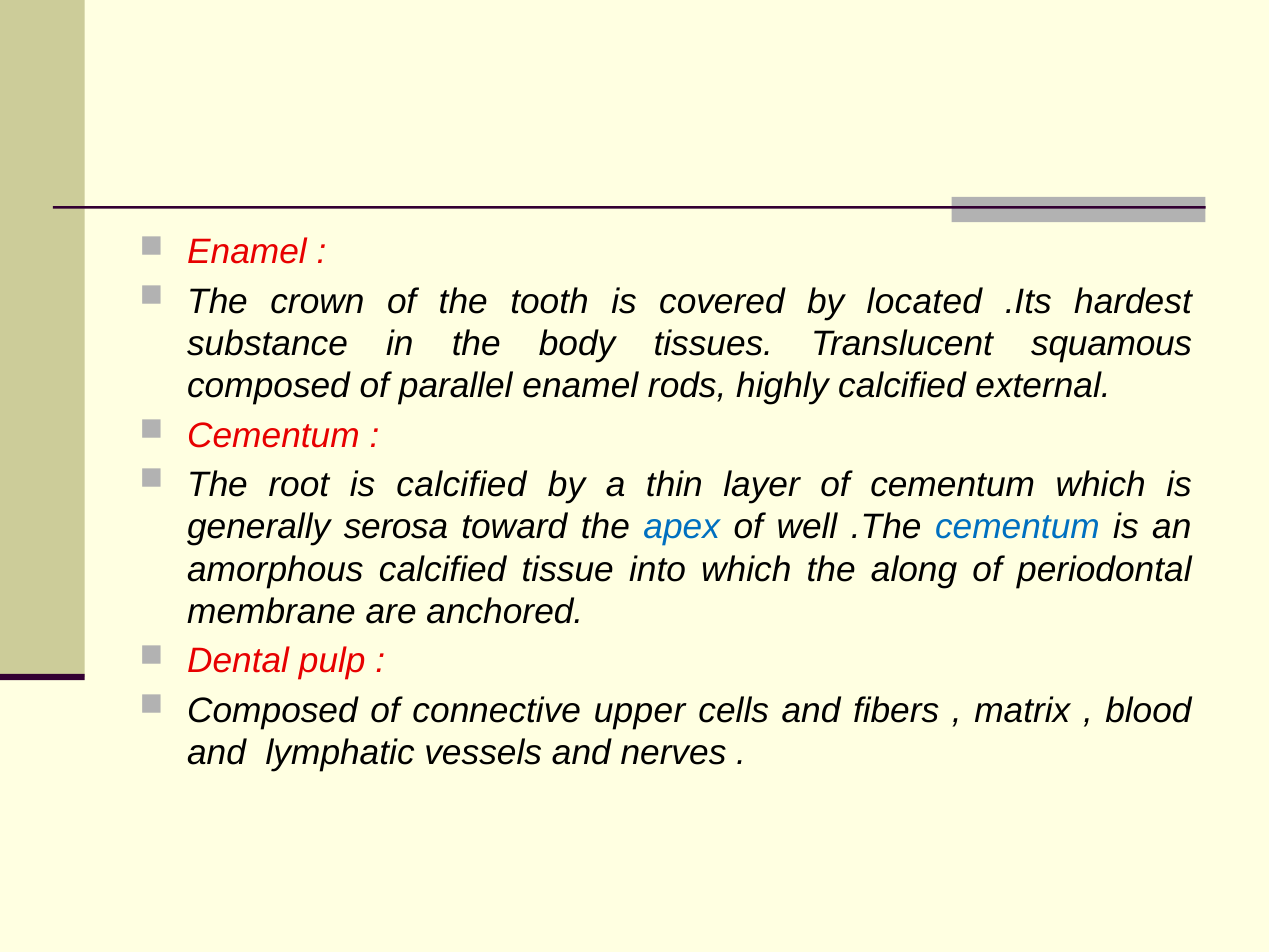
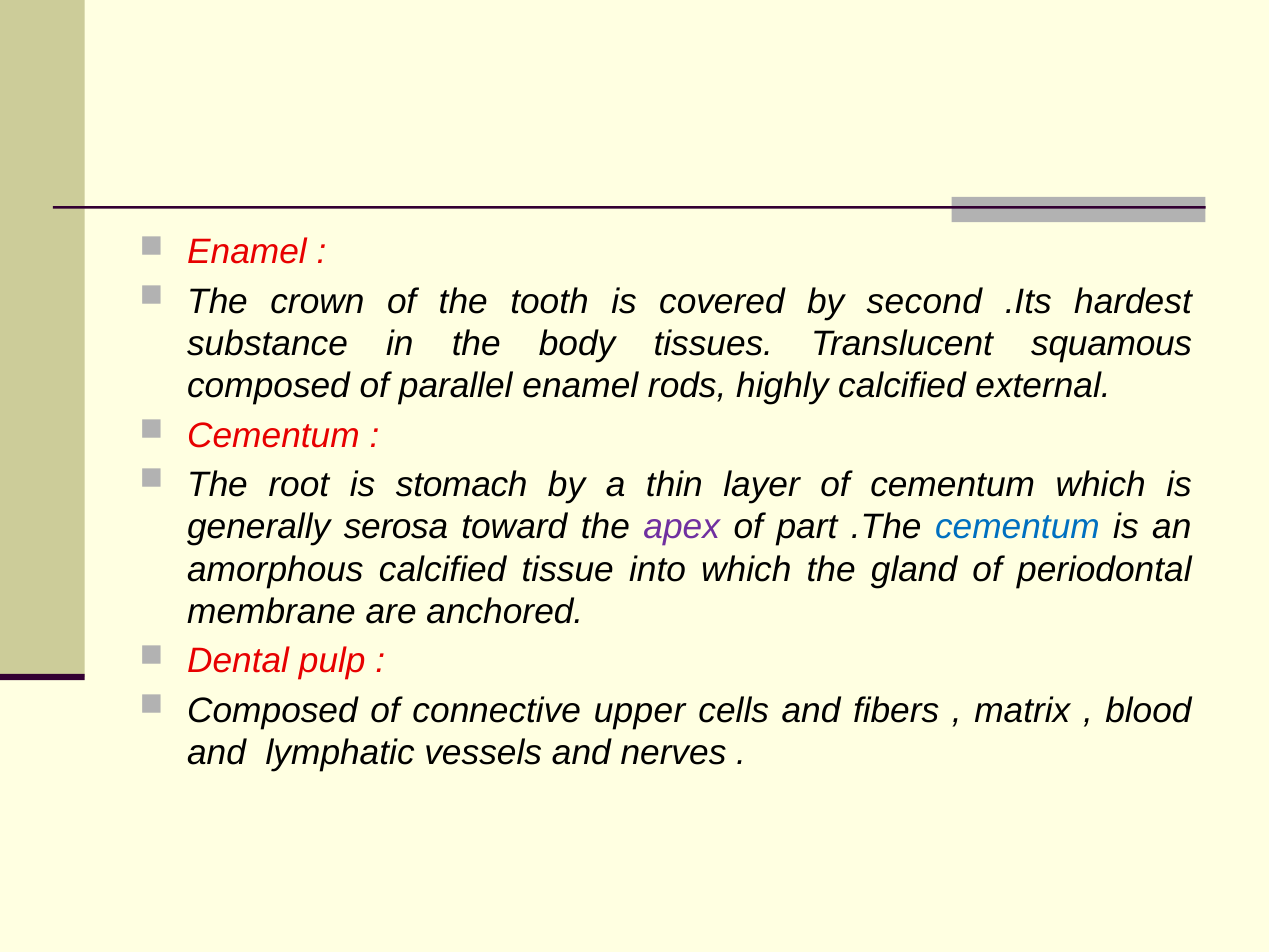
located: located -> second
is calcified: calcified -> stomach
apex colour: blue -> purple
well: well -> part
along: along -> gland
